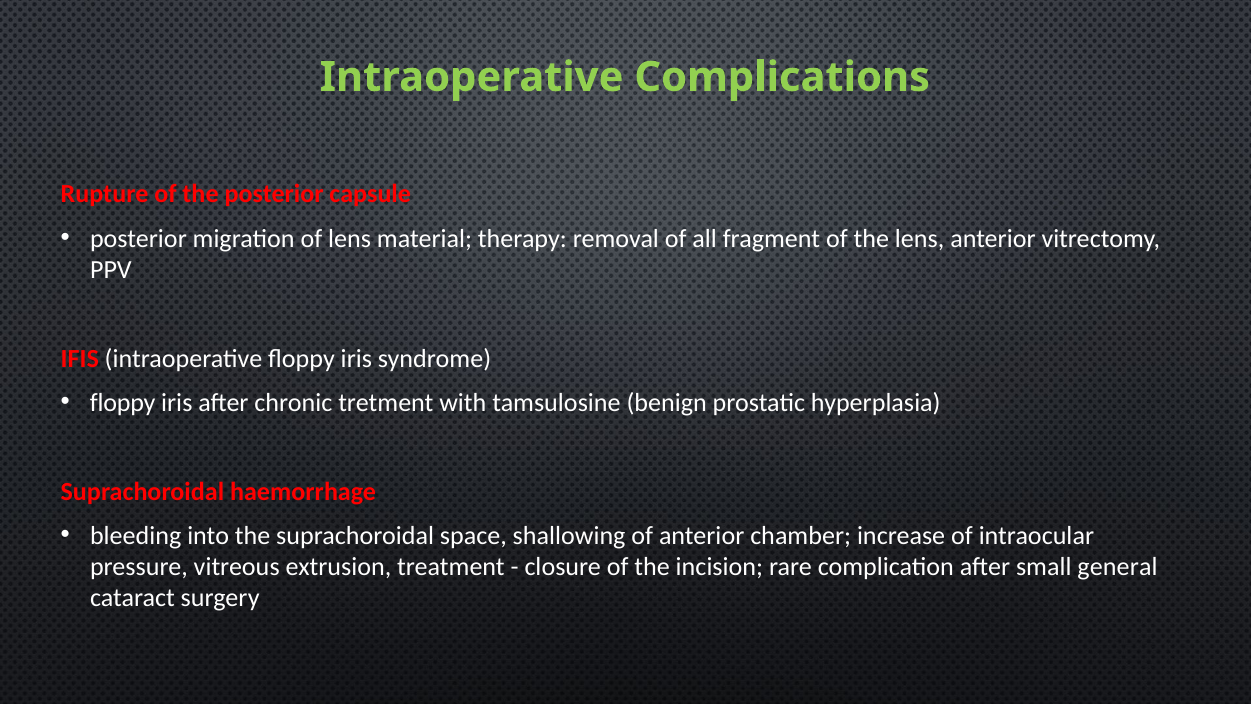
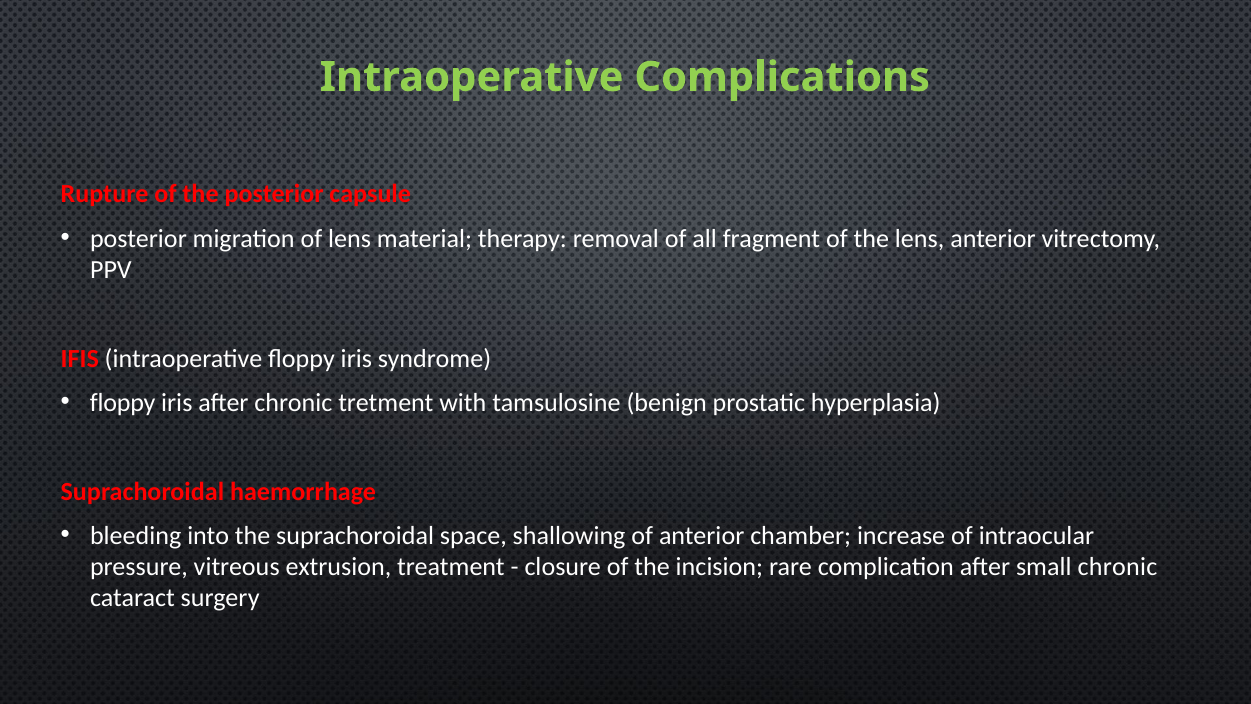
small general: general -> chronic
